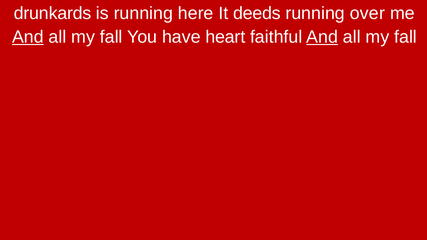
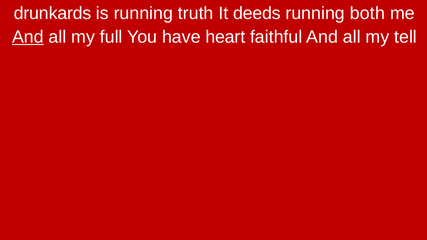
here: here -> truth
over: over -> both
fall at (111, 37): fall -> full
And at (322, 37) underline: present -> none
fall at (406, 37): fall -> tell
